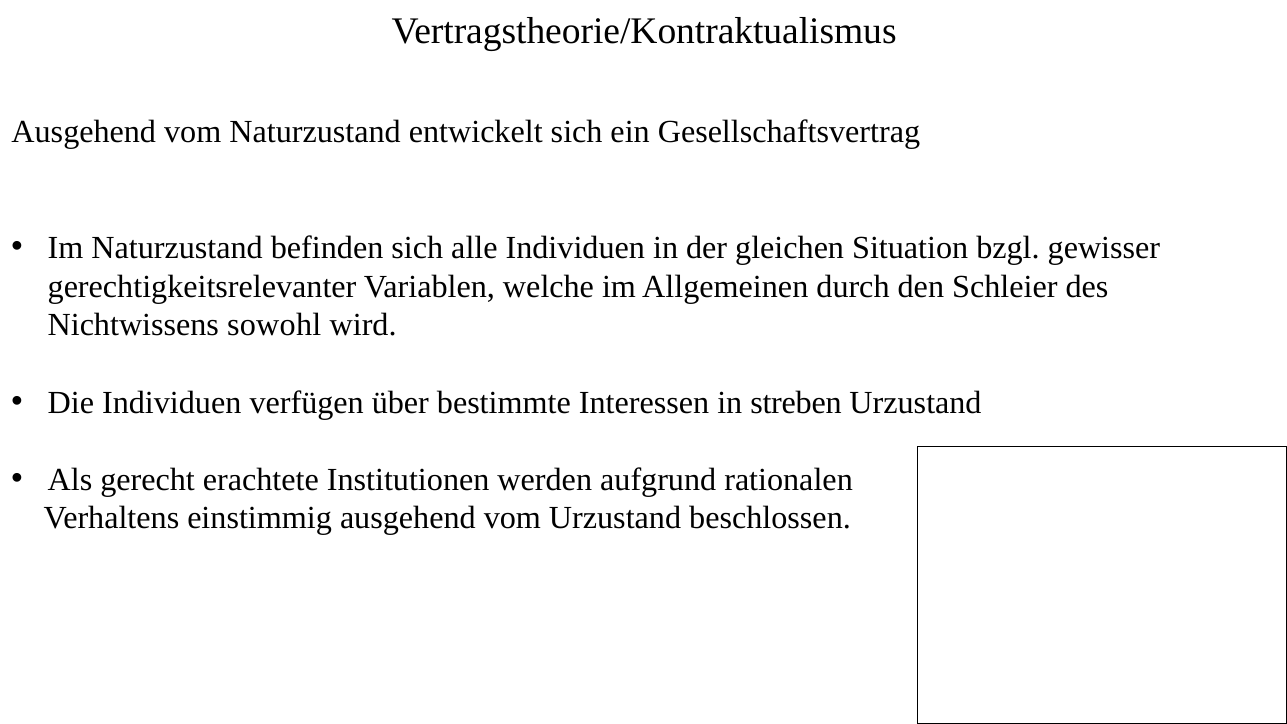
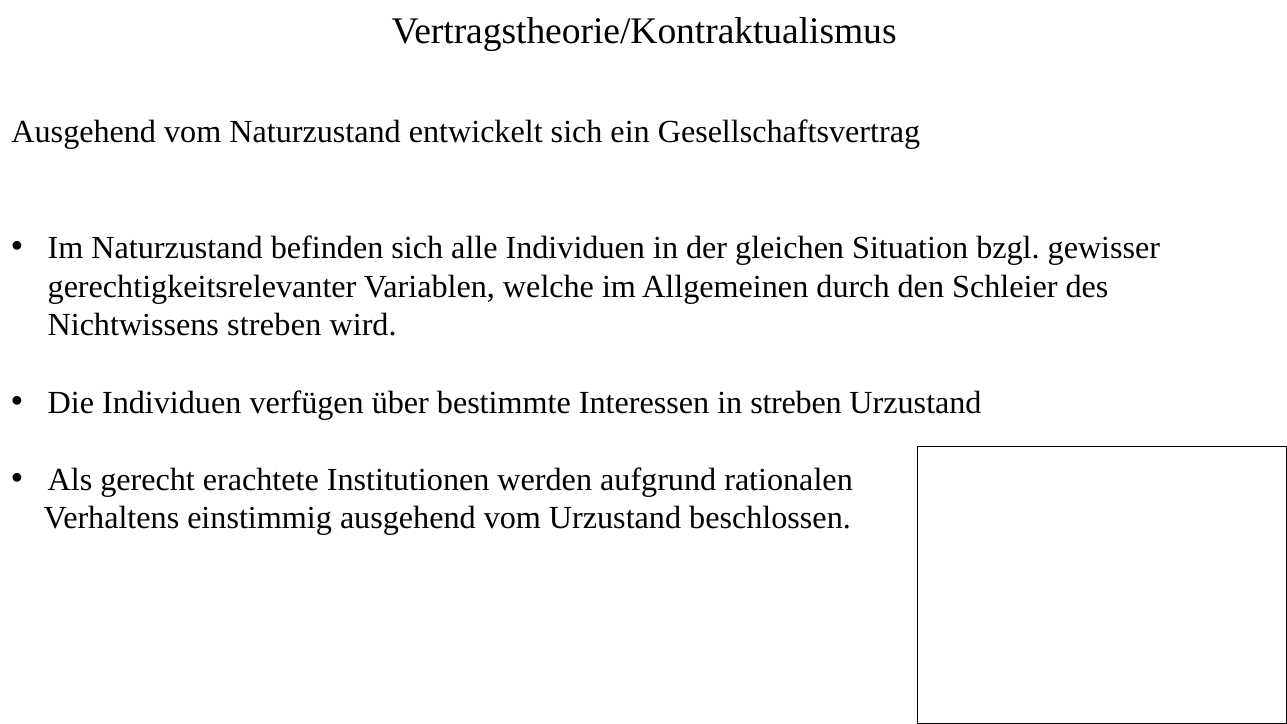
Nichtwissens sowohl: sowohl -> streben
